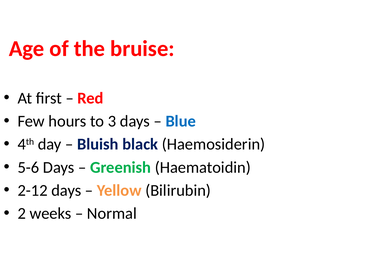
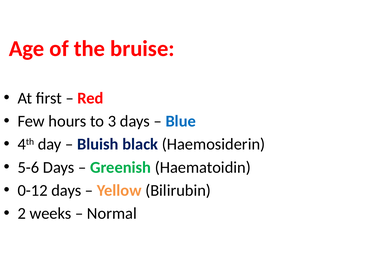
2-12: 2-12 -> 0-12
